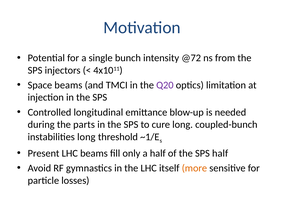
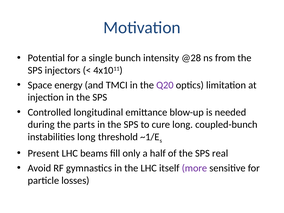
@72: @72 -> @28
Space beams: beams -> energy
SPS half: half -> real
more colour: orange -> purple
